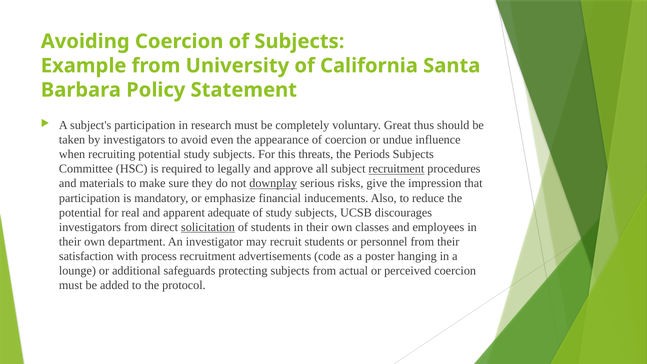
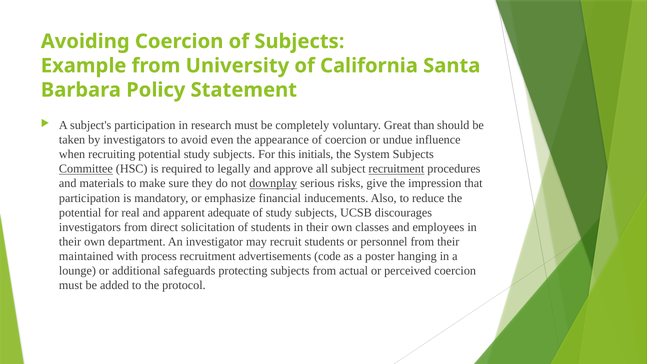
thus: thus -> than
threats: threats -> initials
Periods: Periods -> System
Committee underline: none -> present
solicitation underline: present -> none
satisfaction: satisfaction -> maintained
